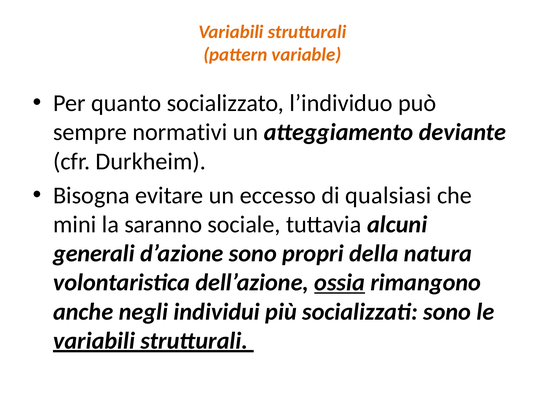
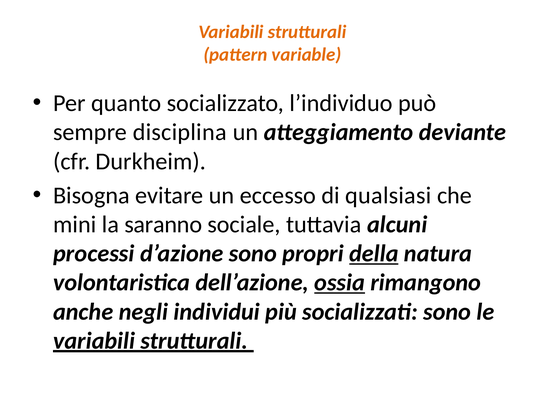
normativi: normativi -> disciplina
generali: generali -> processi
della underline: none -> present
